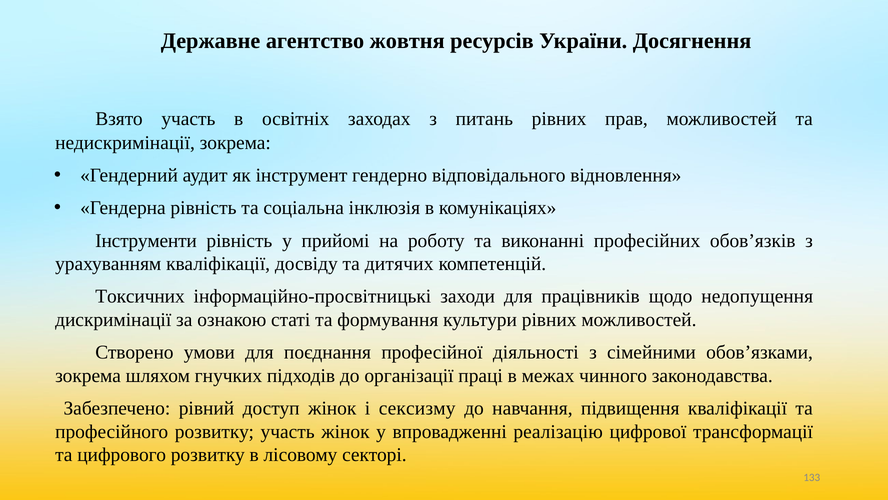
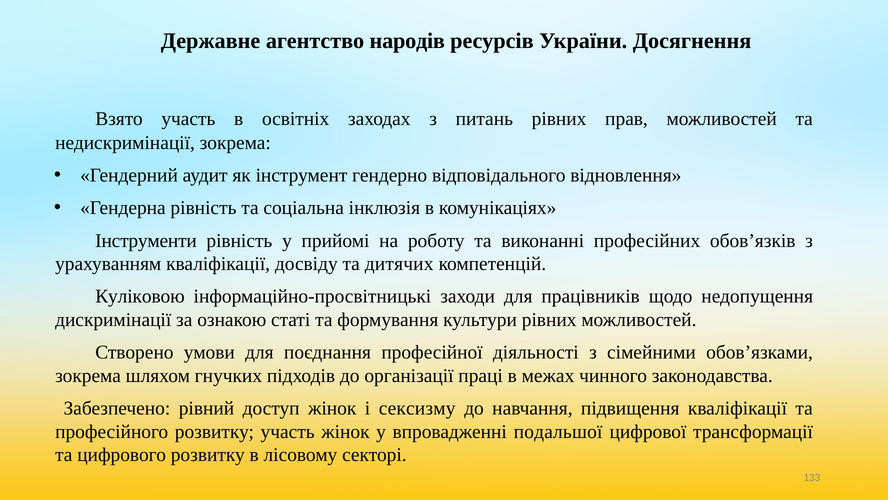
жовтня: жовтня -> народів
Токсичних: Токсичних -> Куліковою
реалізацію: реалізацію -> подальшої
